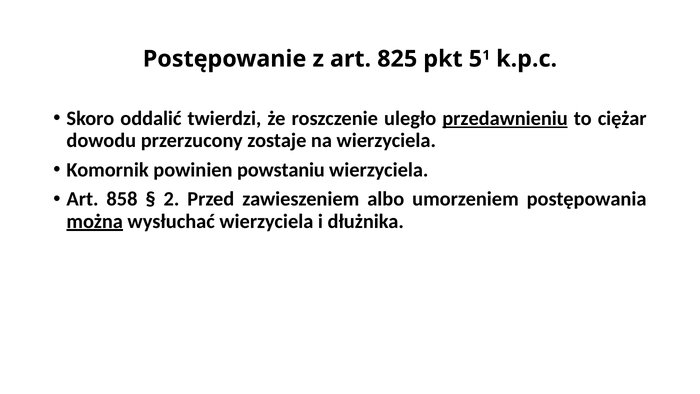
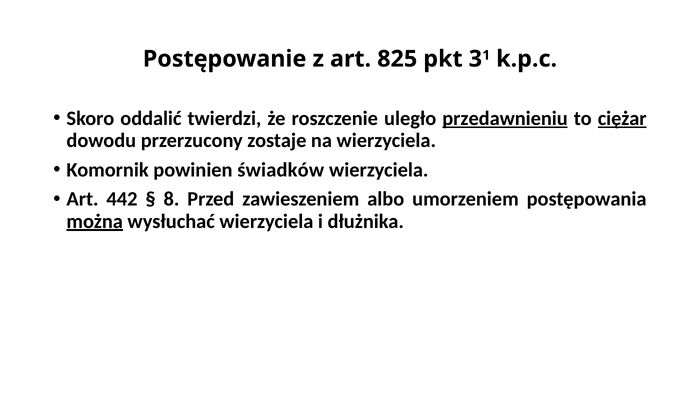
5: 5 -> 3
ciężar underline: none -> present
powstaniu: powstaniu -> świadków
858: 858 -> 442
2: 2 -> 8
